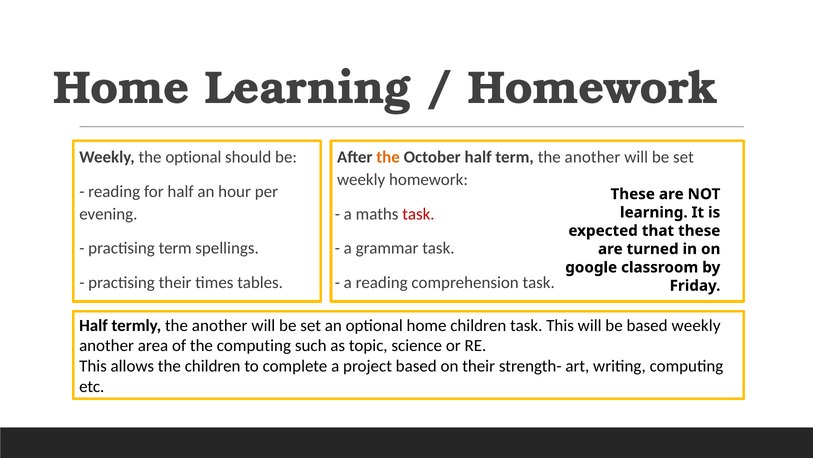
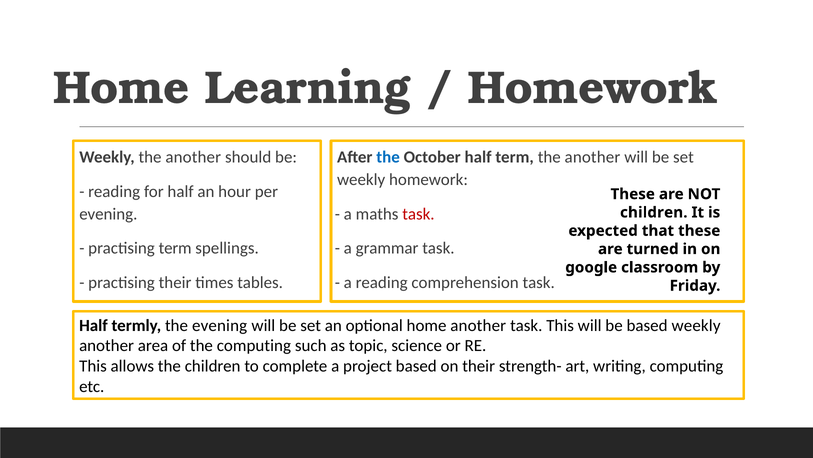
Weekly the optional: optional -> another
the at (388, 157) colour: orange -> blue
learning at (654, 212): learning -> children
termly the another: another -> evening
home children: children -> another
